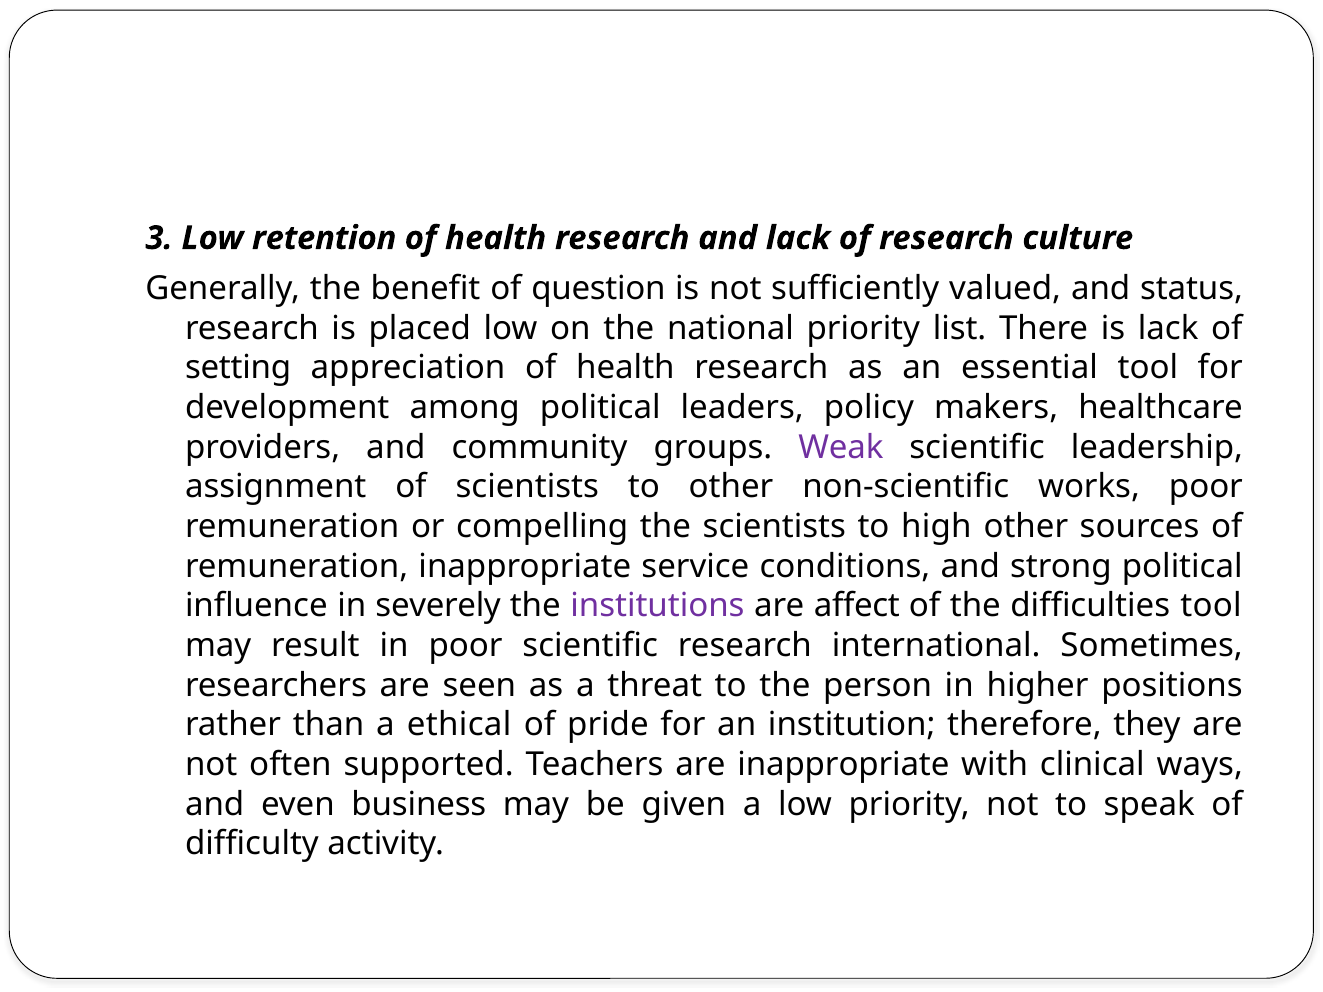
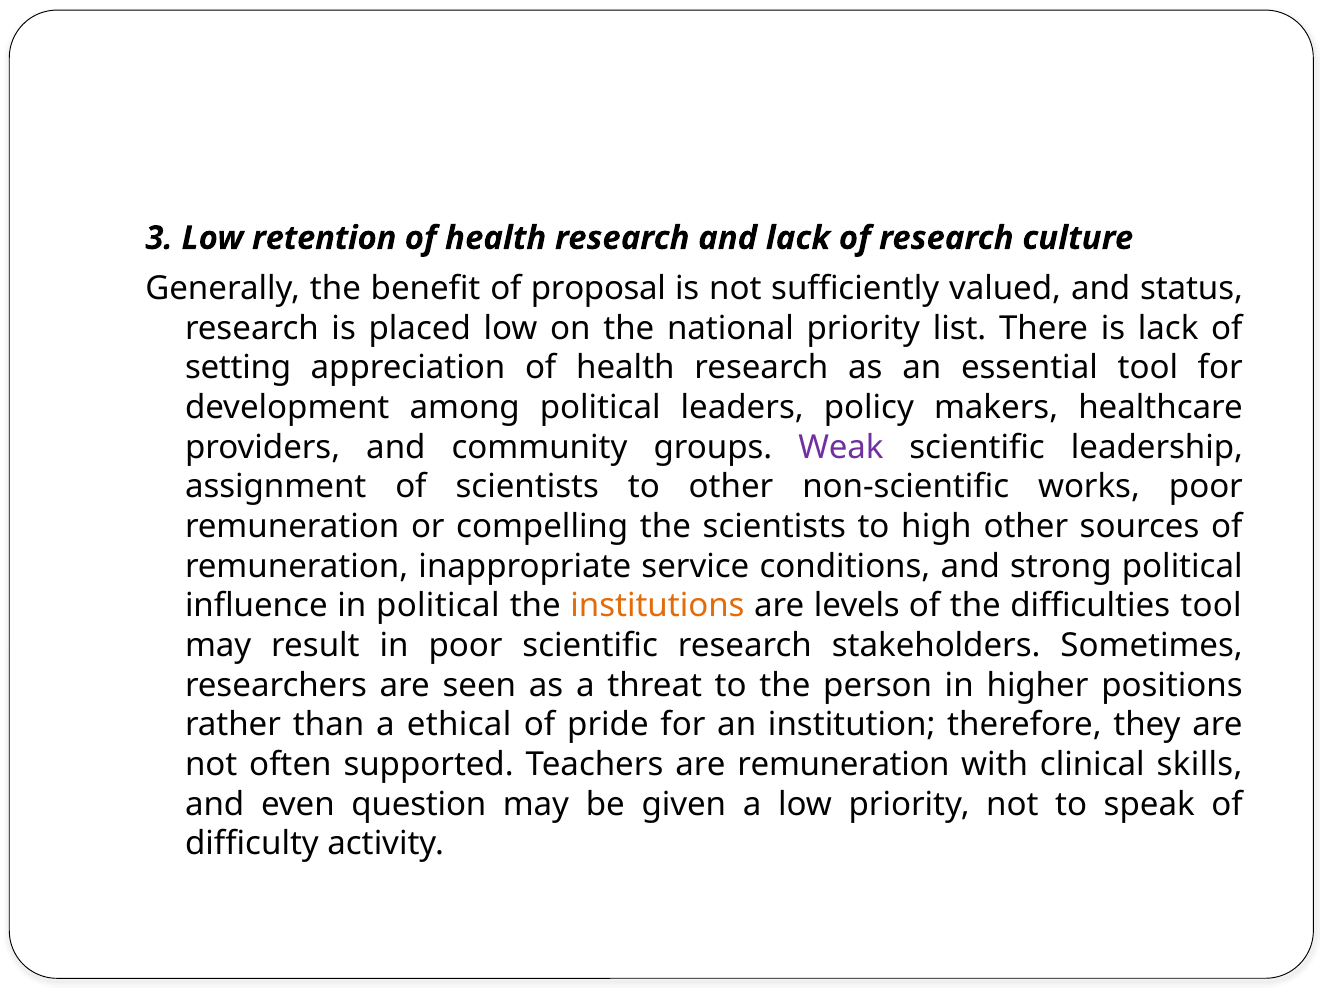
question: question -> proposal
in severely: severely -> political
institutions colour: purple -> orange
affect: affect -> levels
international: international -> stakeholders
are inappropriate: inappropriate -> remuneration
ways: ways -> skills
business: business -> question
